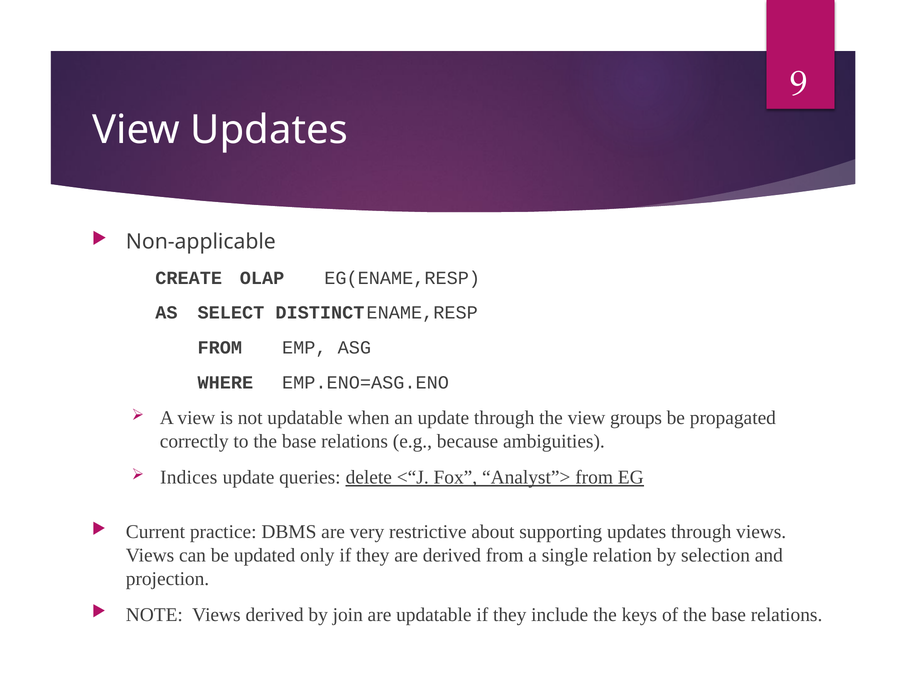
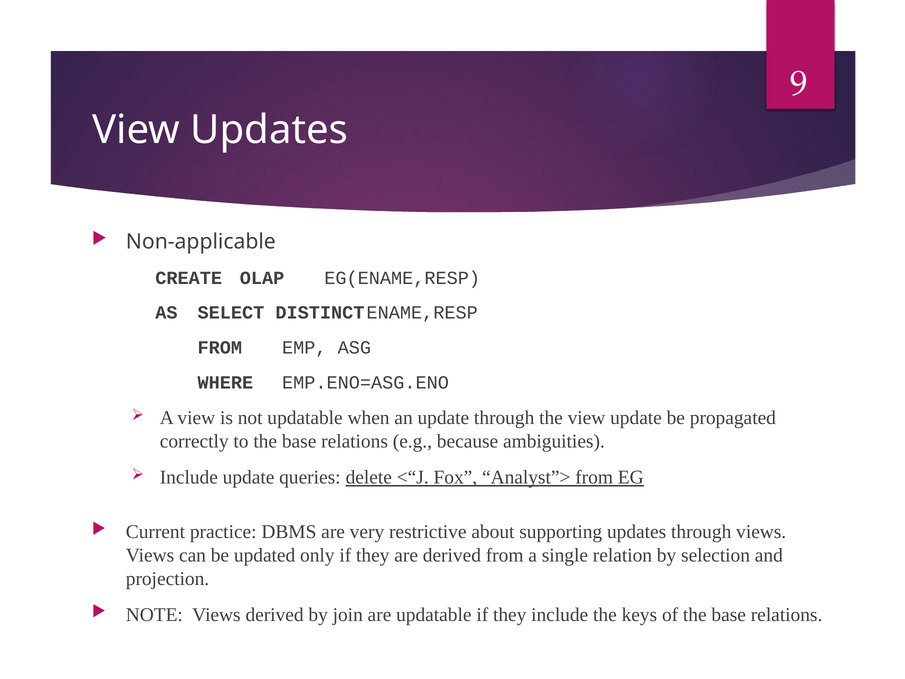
view groups: groups -> update
Indices at (189, 477): Indices -> Include
